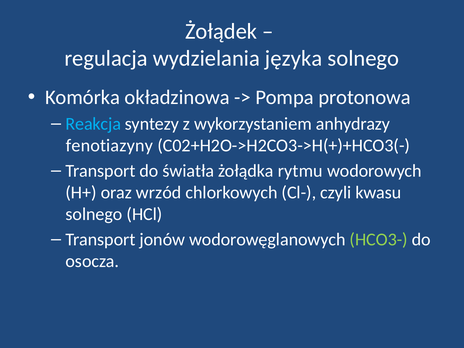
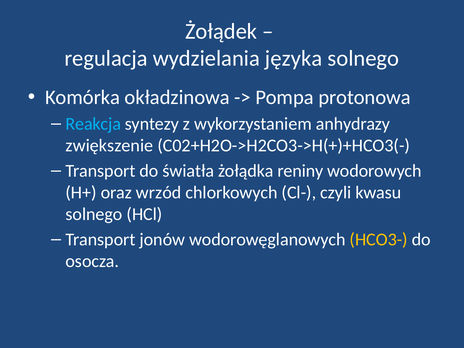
fenotiazyny: fenotiazyny -> zwiększenie
rytmu: rytmu -> reniny
HCO3- colour: light green -> yellow
